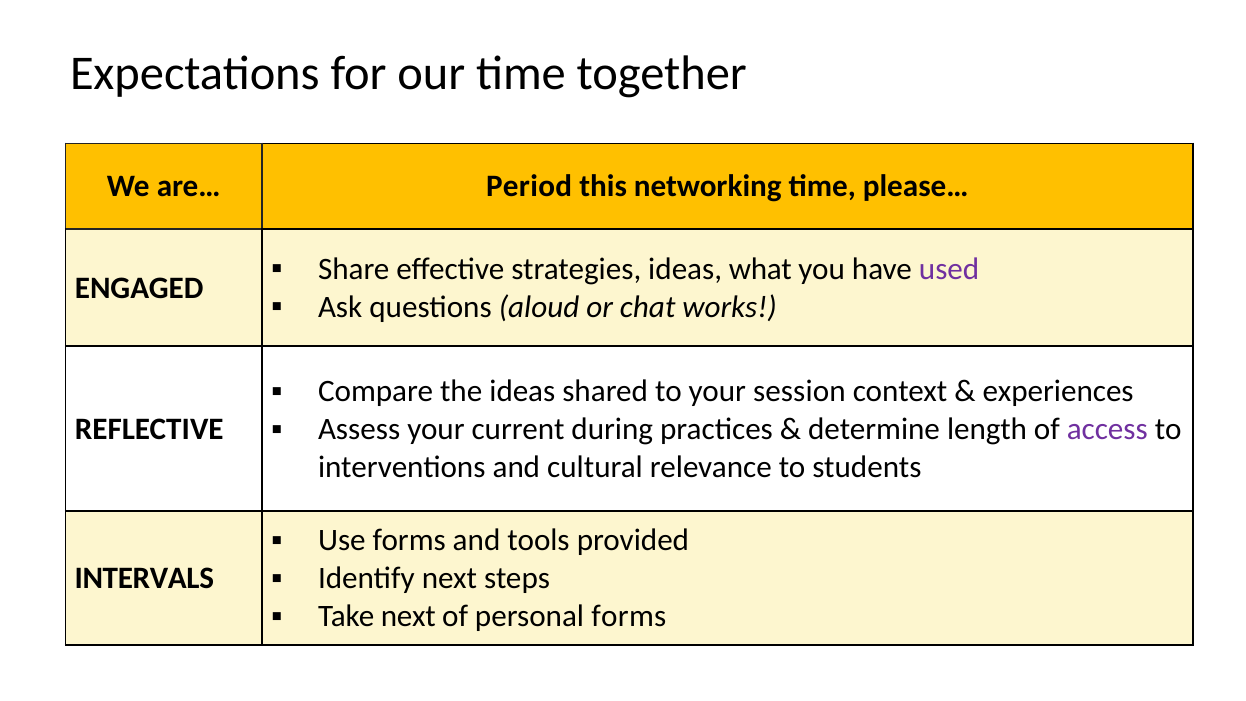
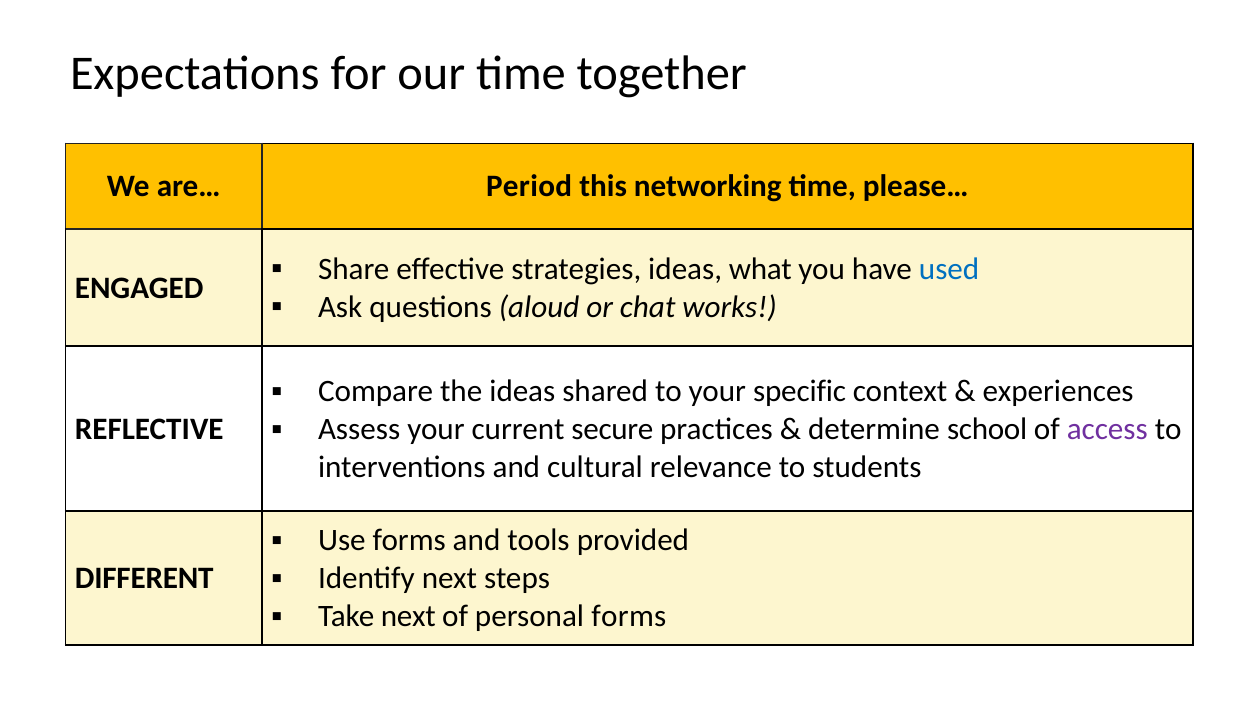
used colour: purple -> blue
session: session -> specific
during: during -> secure
length: length -> school
INTERVALS: INTERVALS -> DIFFERENT
